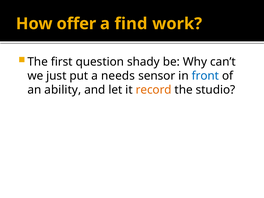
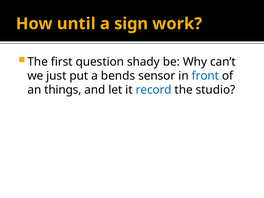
offer: offer -> until
find: find -> sign
needs: needs -> bends
ability: ability -> things
record colour: orange -> blue
